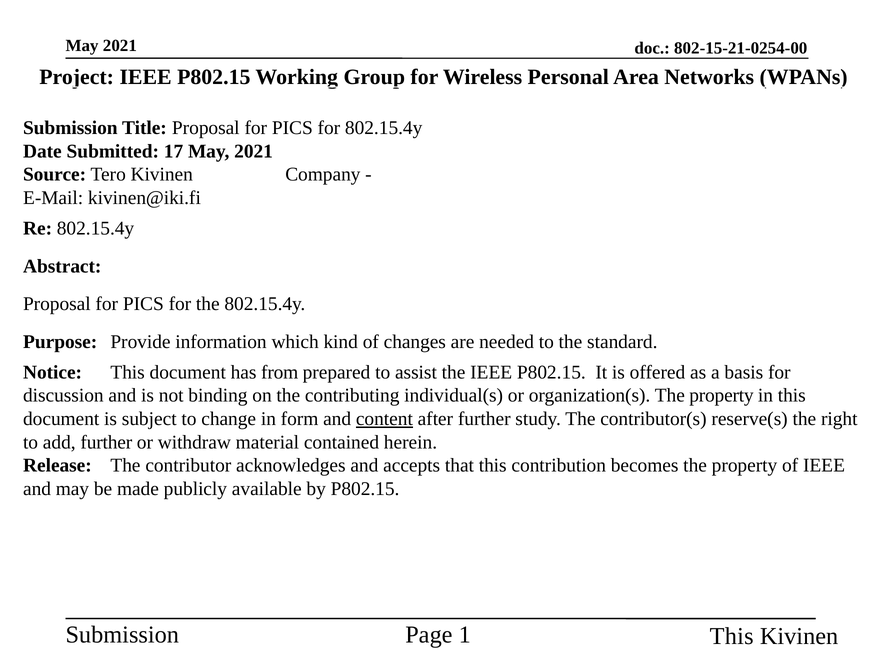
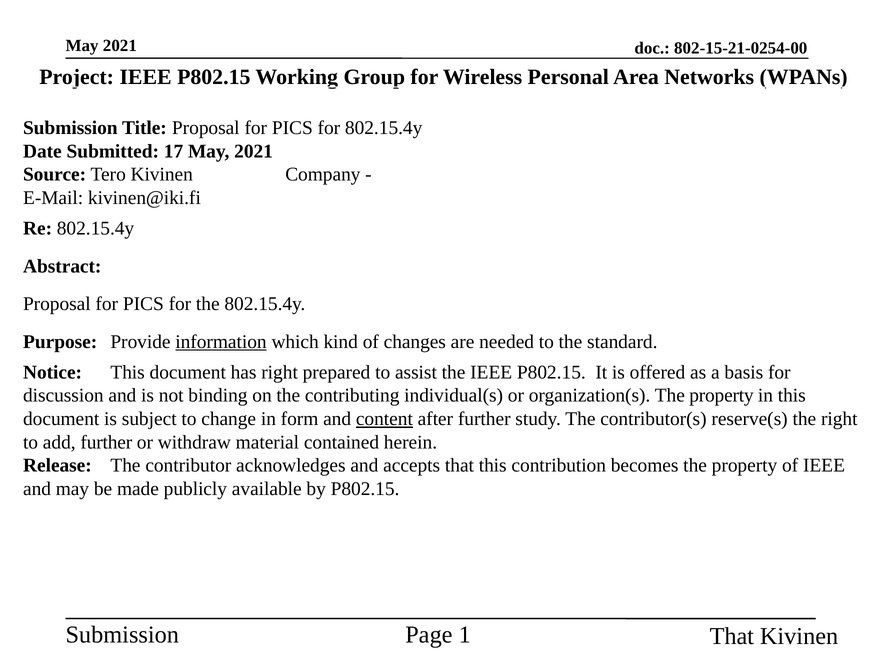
information underline: none -> present
has from: from -> right
This at (732, 637): This -> That
